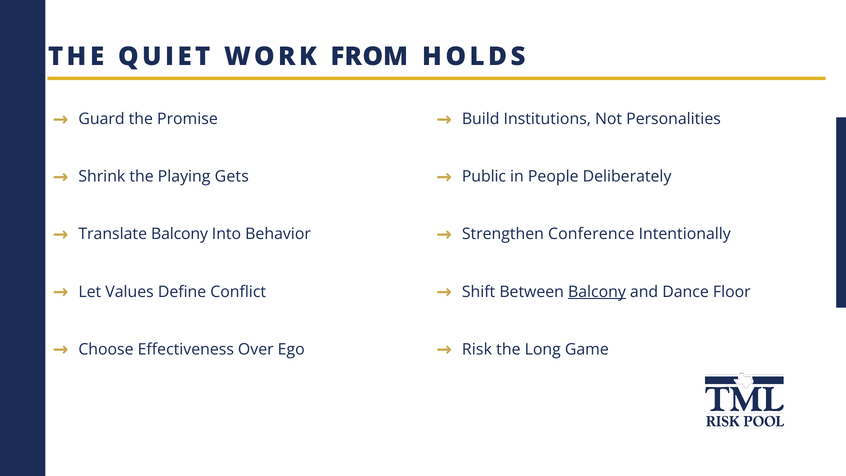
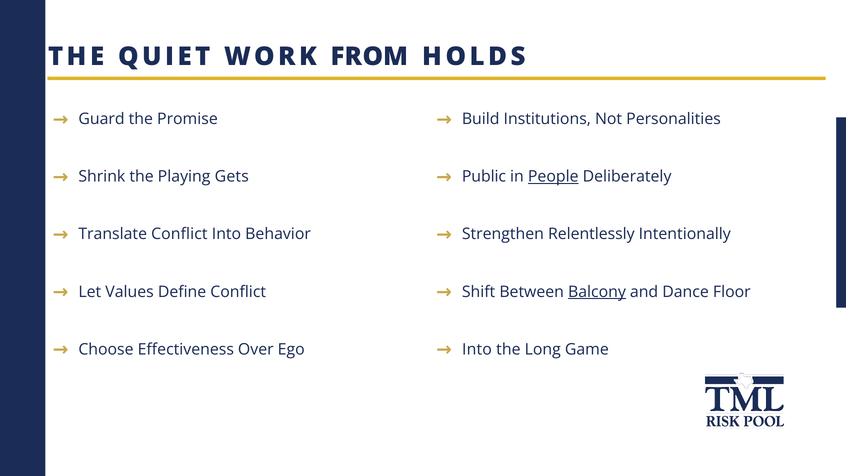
People underline: none -> present
Translate Balcony: Balcony -> Conflict
Conference: Conference -> Relentlessly
Risk at (477, 349): Risk -> Into
